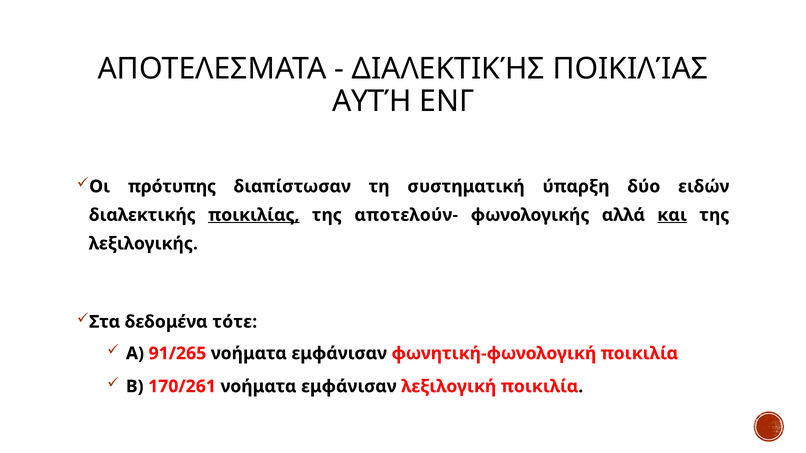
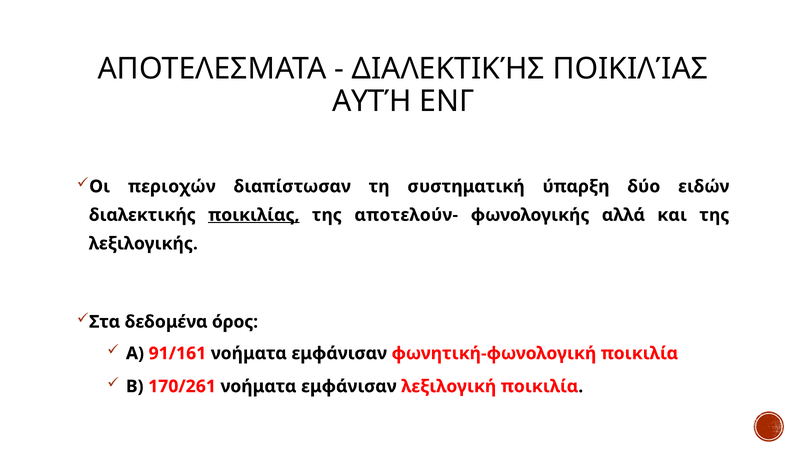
πρότυπης: πρότυπης -> περιοχών
και underline: present -> none
τότε: τότε -> όρος
91/265: 91/265 -> 91/161
